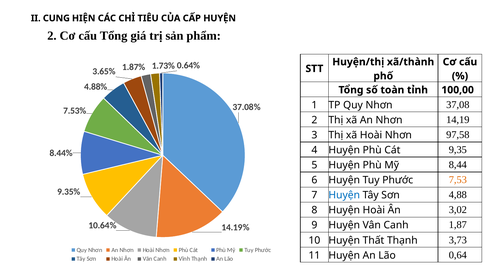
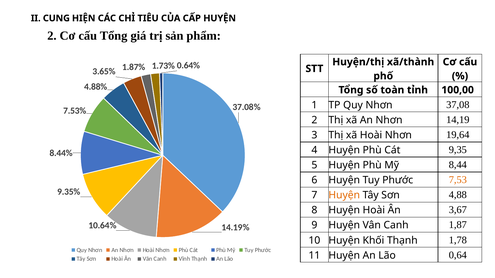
97,58: 97,58 -> 19,64
Huyện at (344, 195) colour: blue -> orange
3,02: 3,02 -> 3,67
Thất: Thất -> Khối
3,73: 3,73 -> 1,78
